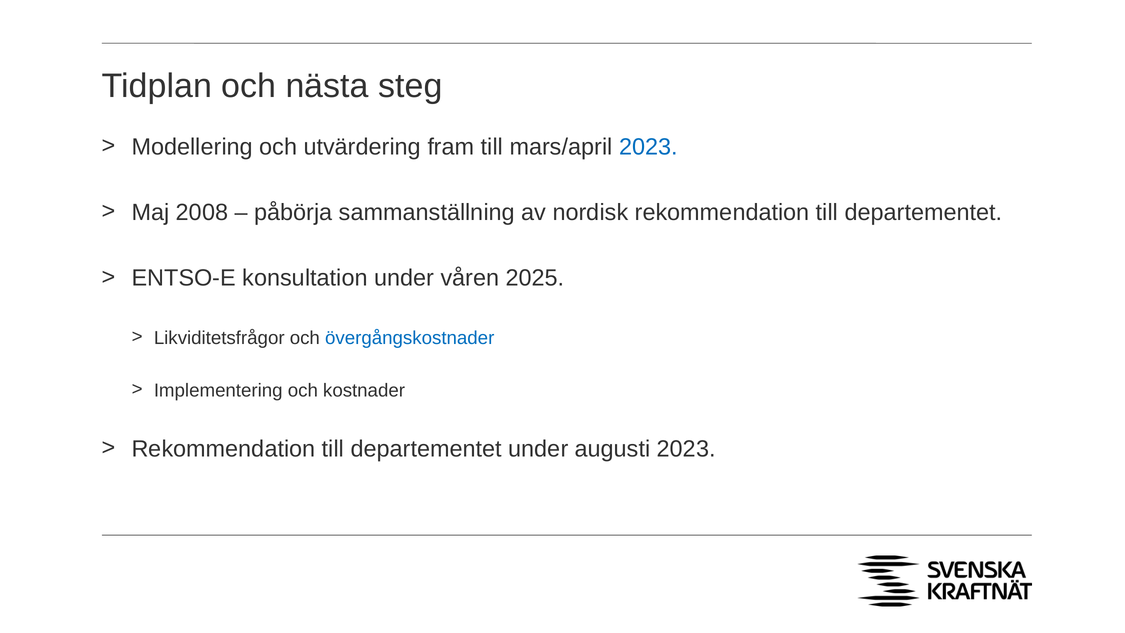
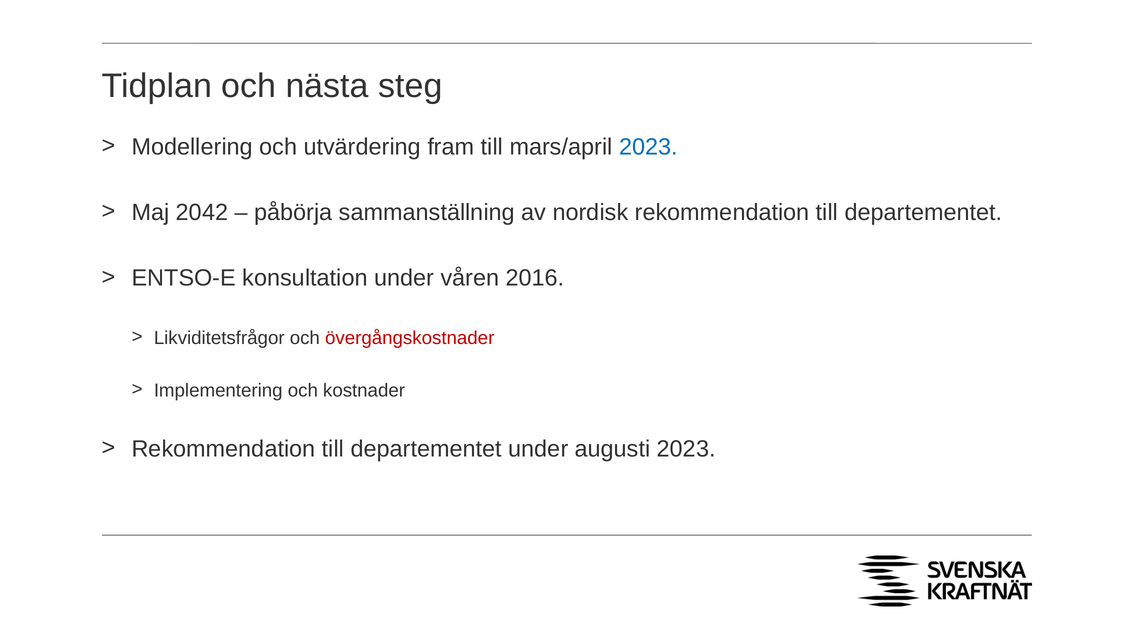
2008: 2008 -> 2042
2025: 2025 -> 2016
övergångskostnader colour: blue -> red
